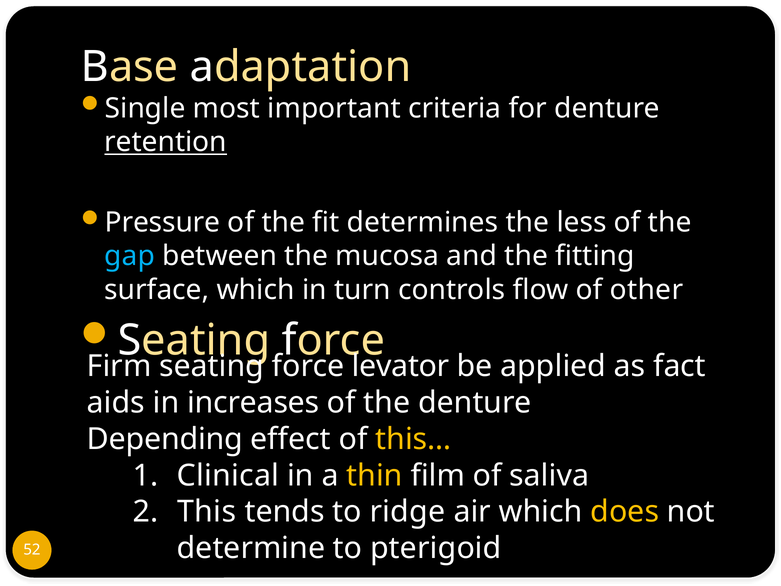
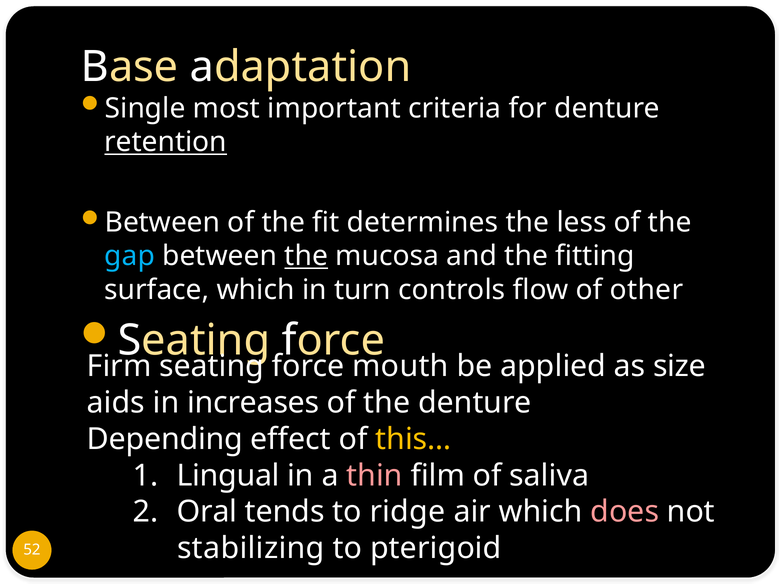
Pressure at (163, 222): Pressure -> Between
the at (306, 256) underline: none -> present
levator: levator -> mouth
fact: fact -> size
Clinical: Clinical -> Lingual
thin colour: yellow -> pink
This: This -> Oral
does colour: yellow -> pink
determine: determine -> stabilizing
